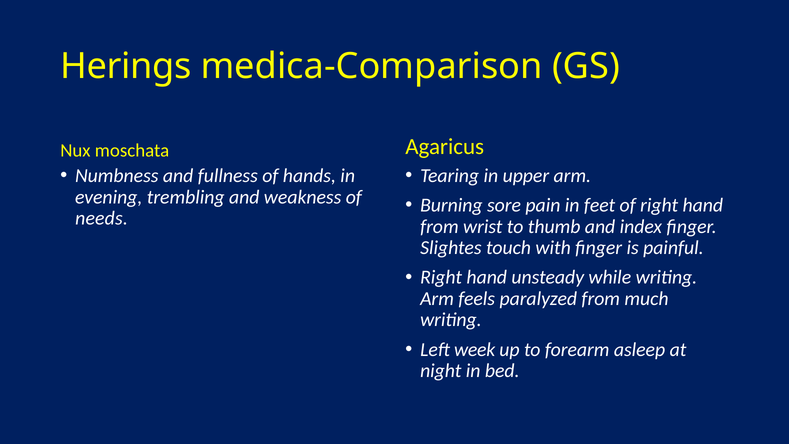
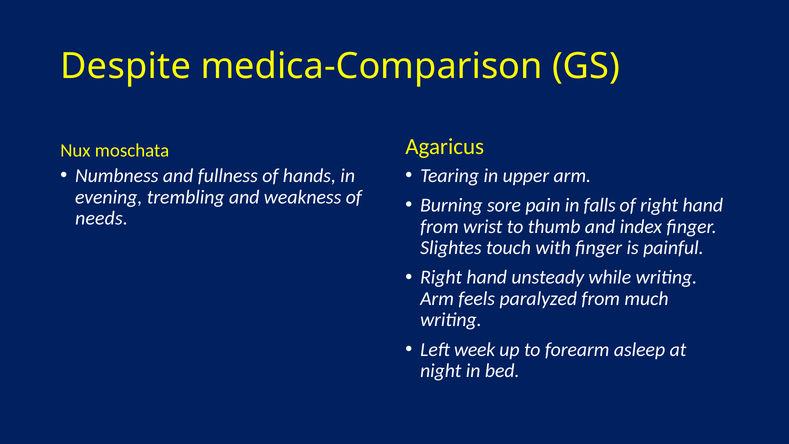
Herings: Herings -> Despite
feet: feet -> falls
